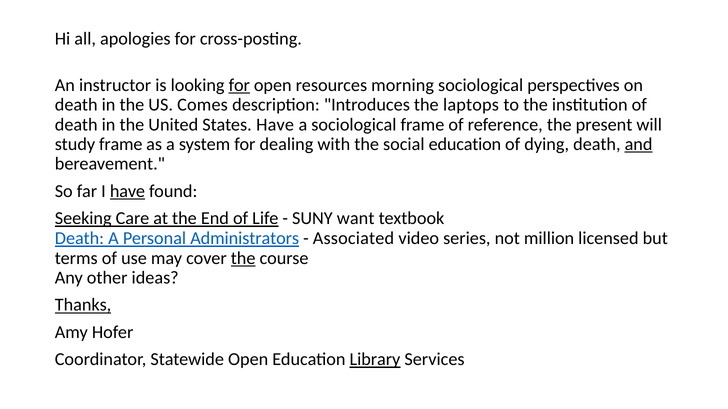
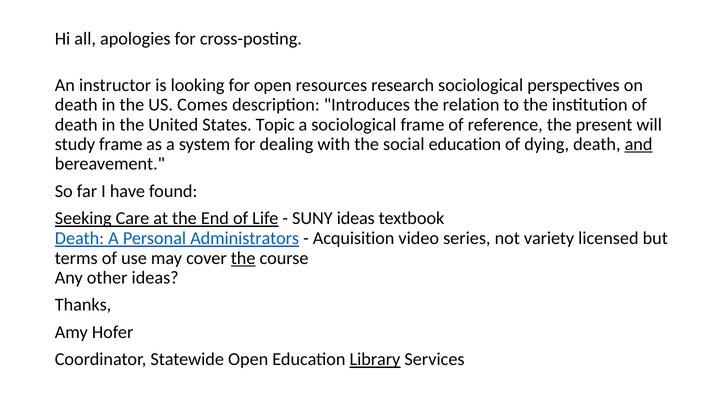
for at (239, 85) underline: present -> none
morning: morning -> research
laptops: laptops -> relation
States Have: Have -> Topic
have at (127, 191) underline: present -> none
SUNY want: want -> ideas
Associated: Associated -> Acquisition
million: million -> variety
Thanks underline: present -> none
